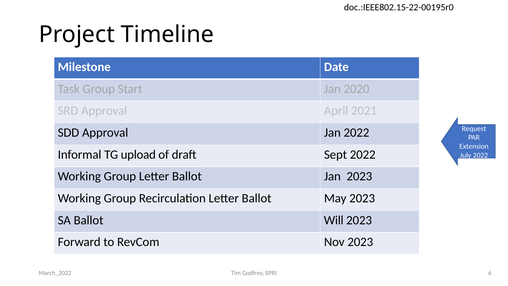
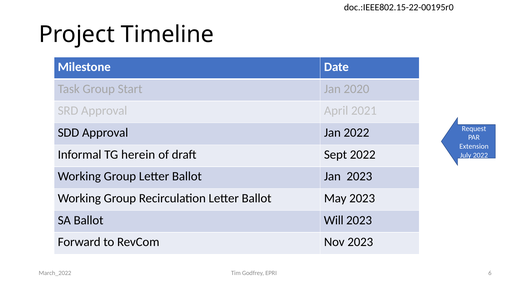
upload: upload -> herein
